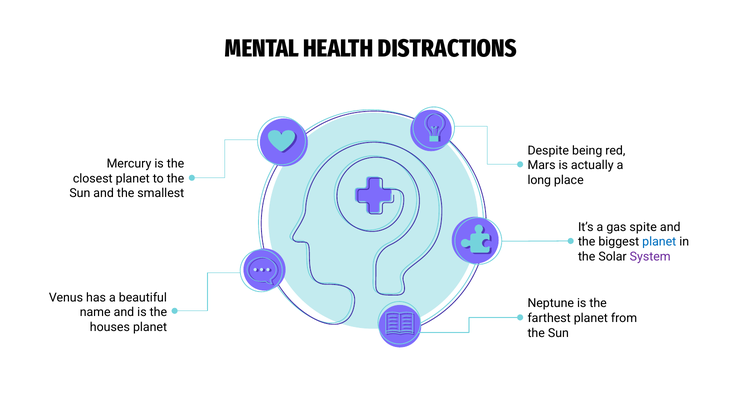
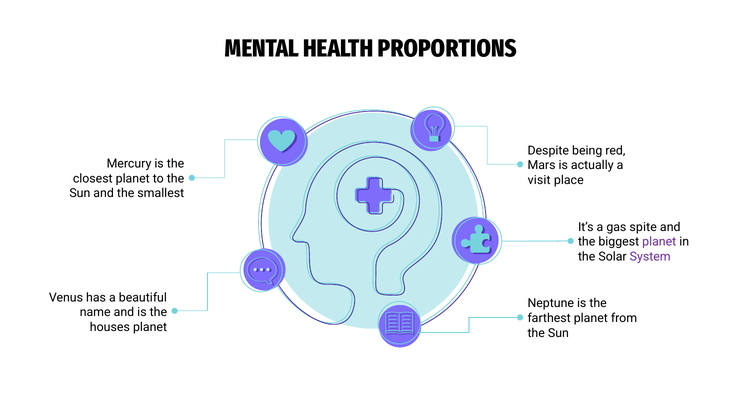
DISTRACTIONS: DISTRACTIONS -> PROPORTIONS
long: long -> visit
planet at (659, 242) colour: blue -> purple
